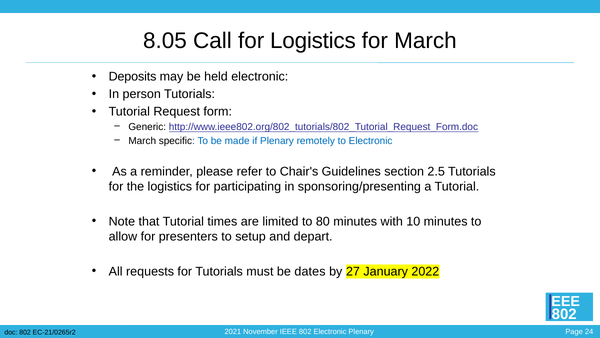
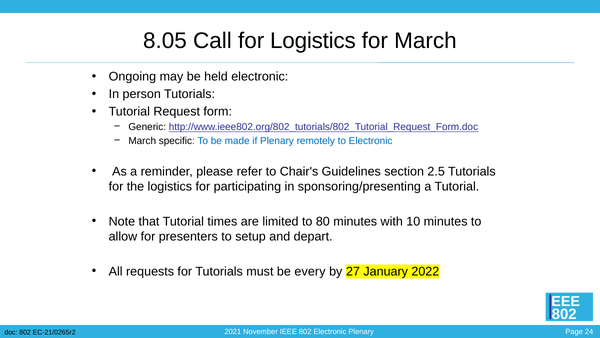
Deposits: Deposits -> Ongoing
dates: dates -> every
